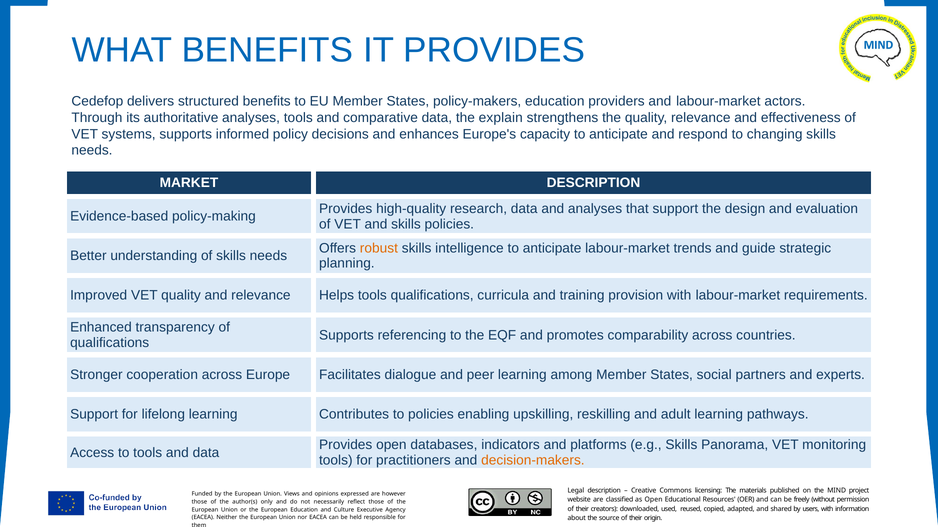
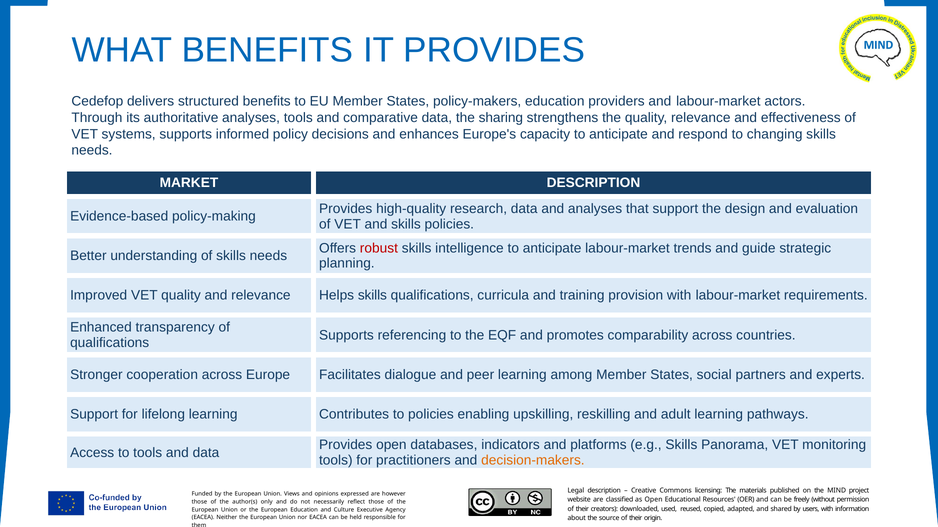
explain: explain -> sharing
robust colour: orange -> red
Helps tools: tools -> skills
